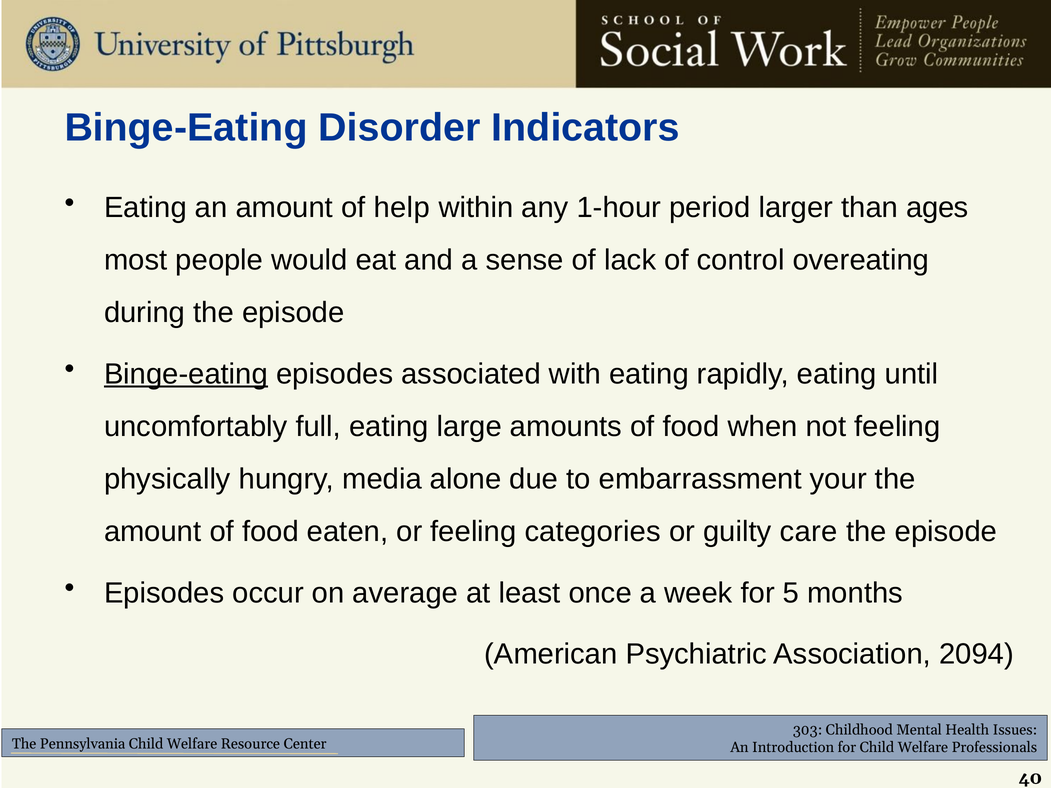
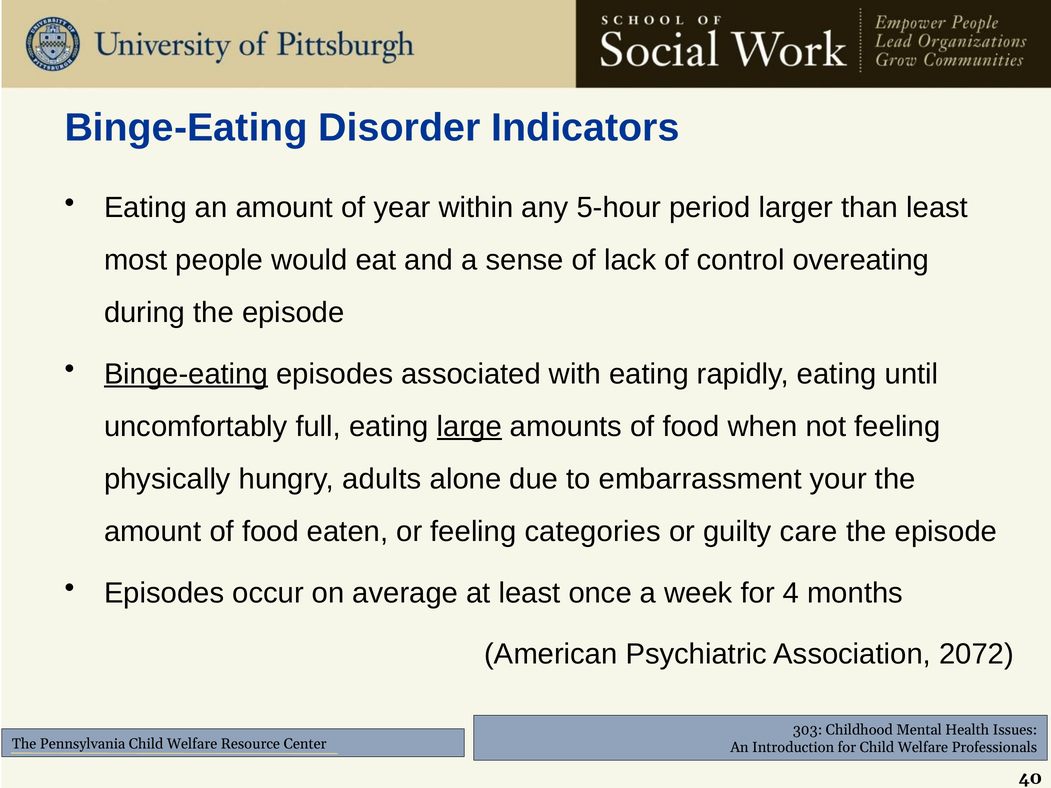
help: help -> year
1-hour: 1-hour -> 5-hour
than ages: ages -> least
large underline: none -> present
media: media -> adults
5: 5 -> 4
2094: 2094 -> 2072
